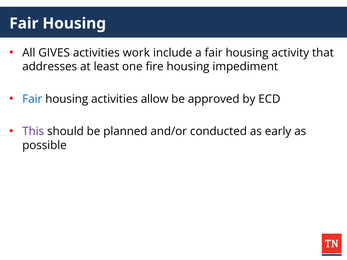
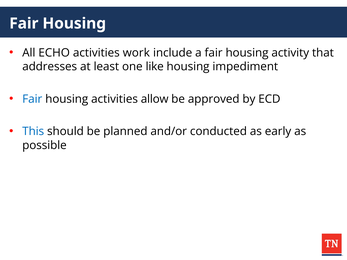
GIVES: GIVES -> ECHO
fire: fire -> like
This colour: purple -> blue
